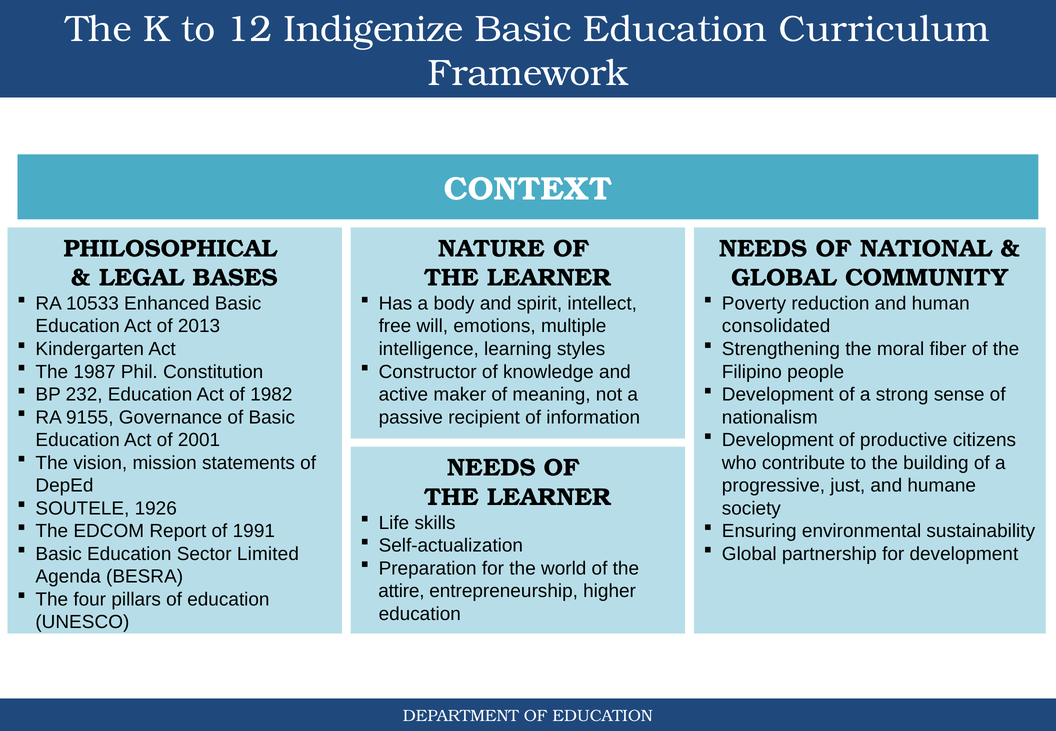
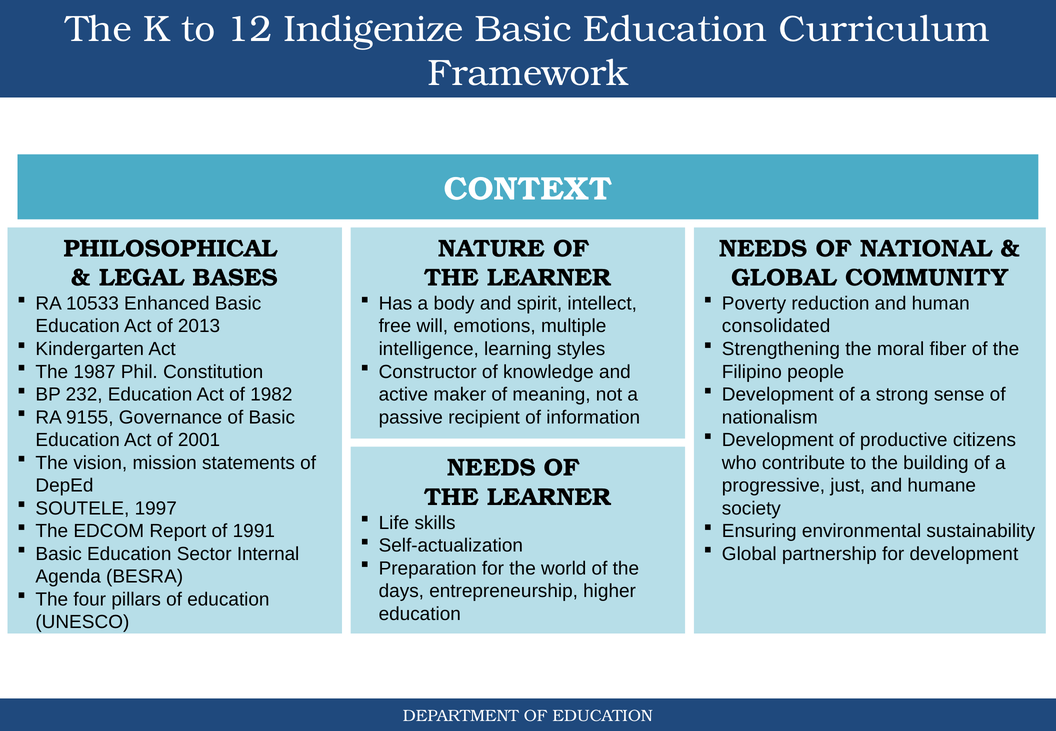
1926: 1926 -> 1997
Limited: Limited -> Internal
attire: attire -> days
